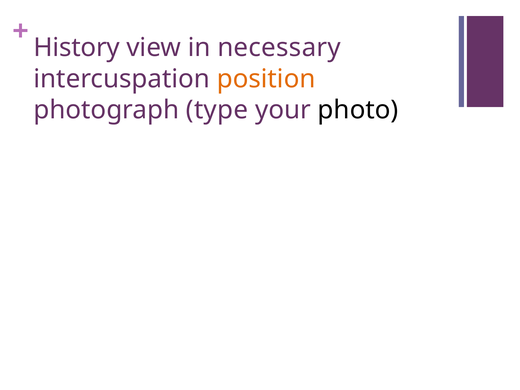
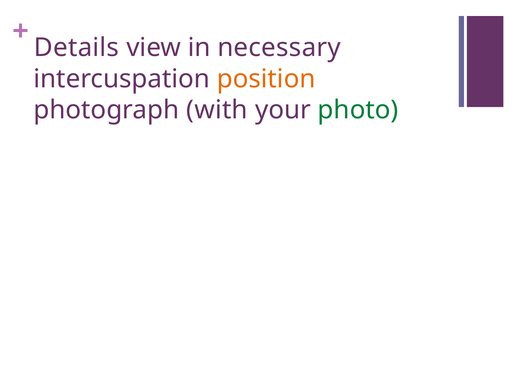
History: History -> Details
type: type -> with
photo colour: black -> green
